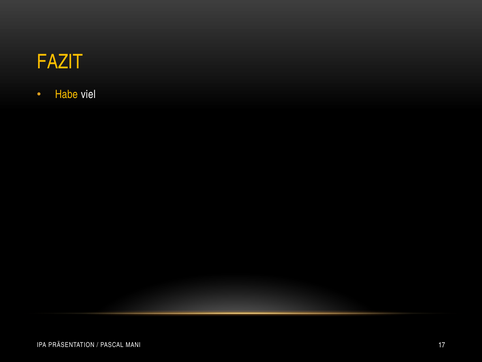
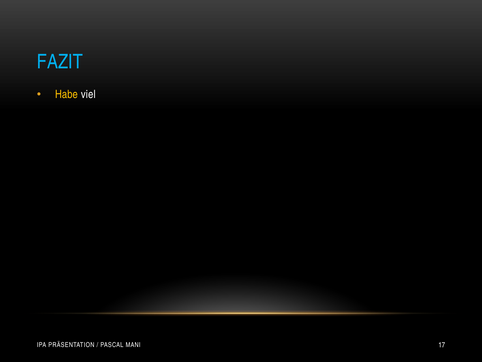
FAZIT colour: yellow -> light blue
